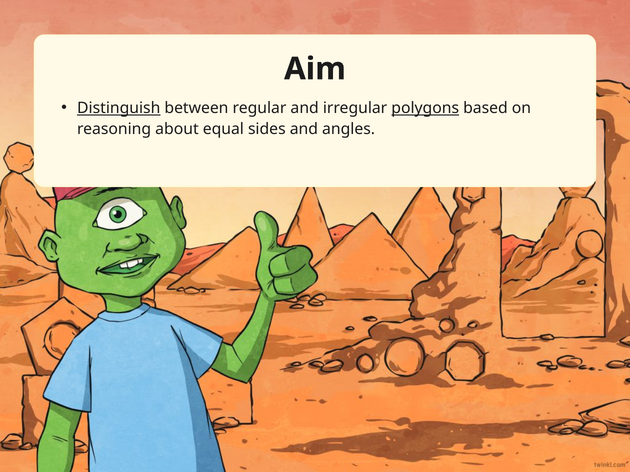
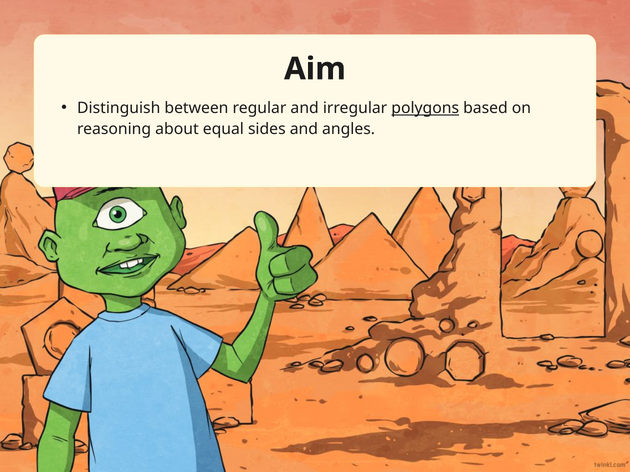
Distinguish underline: present -> none
